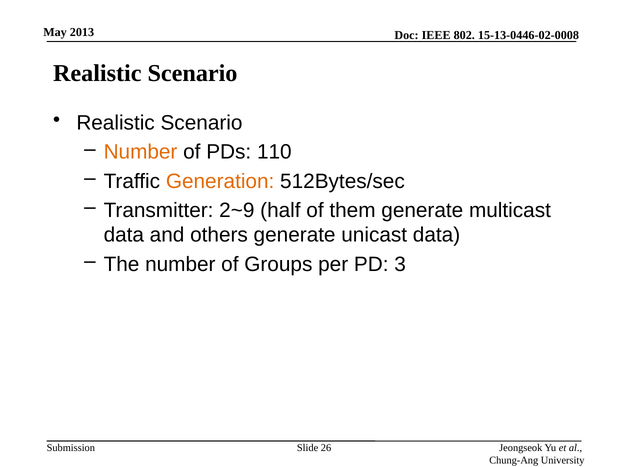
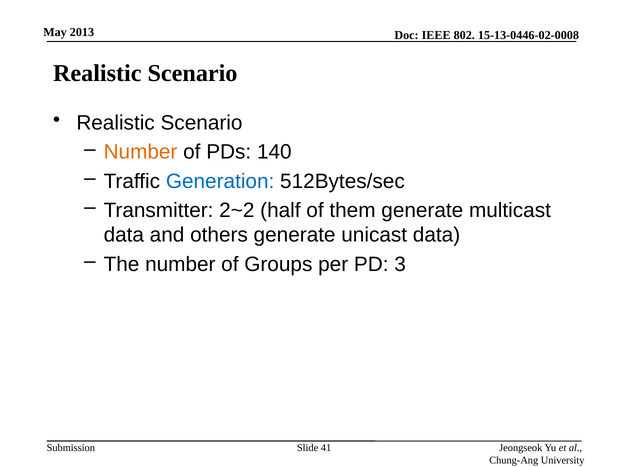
110: 110 -> 140
Generation colour: orange -> blue
2~9: 2~9 -> 2~2
26: 26 -> 41
